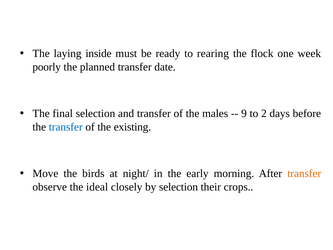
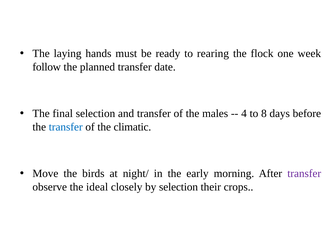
inside: inside -> hands
poorly: poorly -> follow
9: 9 -> 4
2: 2 -> 8
existing: existing -> climatic
transfer at (304, 173) colour: orange -> purple
